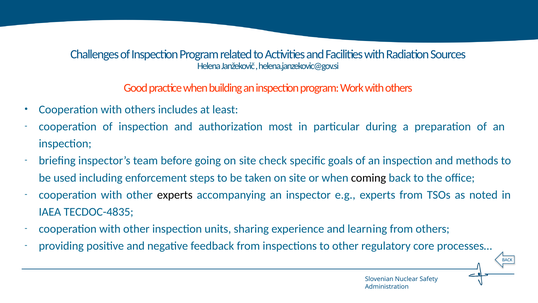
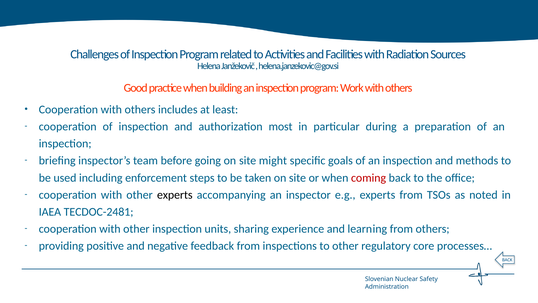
check: check -> might
coming colour: black -> red
TECDOC-4835: TECDOC-4835 -> TECDOC-2481
